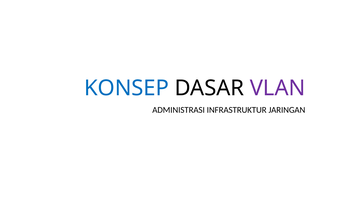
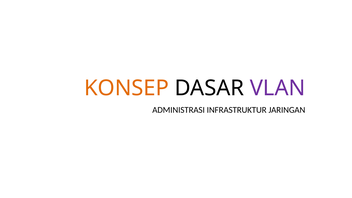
KONSEP colour: blue -> orange
